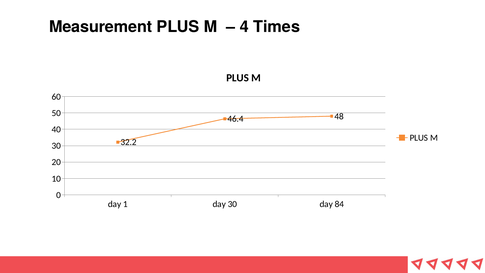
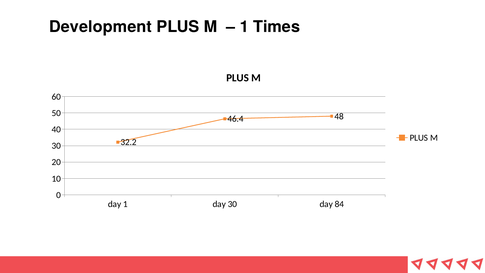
Measurement: Measurement -> Development
4 at (244, 27): 4 -> 1
